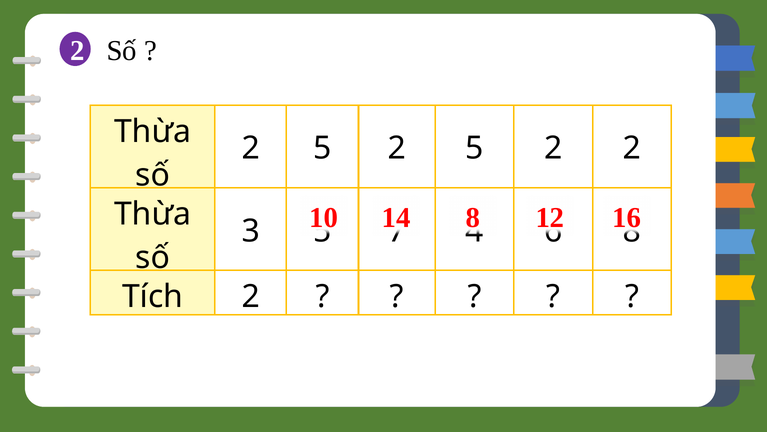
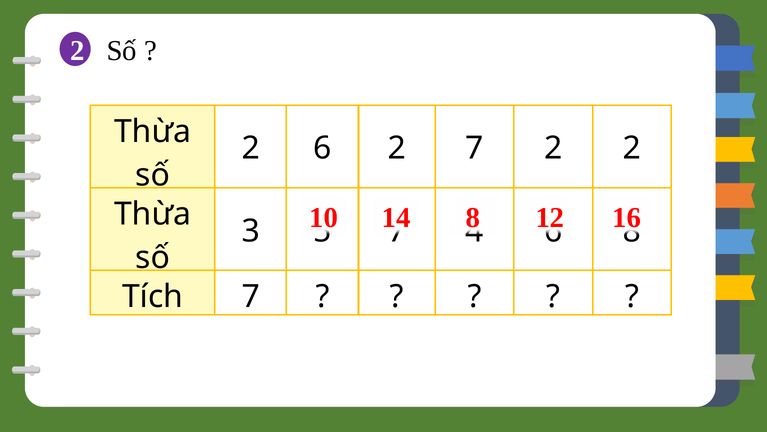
5 at (322, 148): 5 -> 6
5 at (474, 148): 5 -> 7
Tích 2: 2 -> 7
